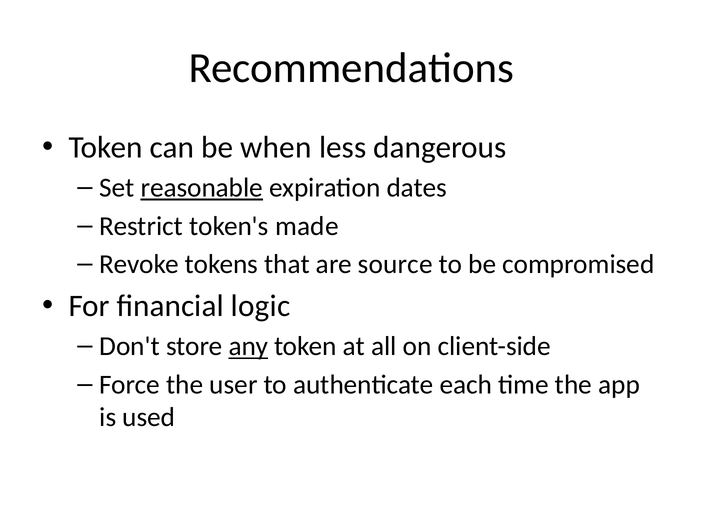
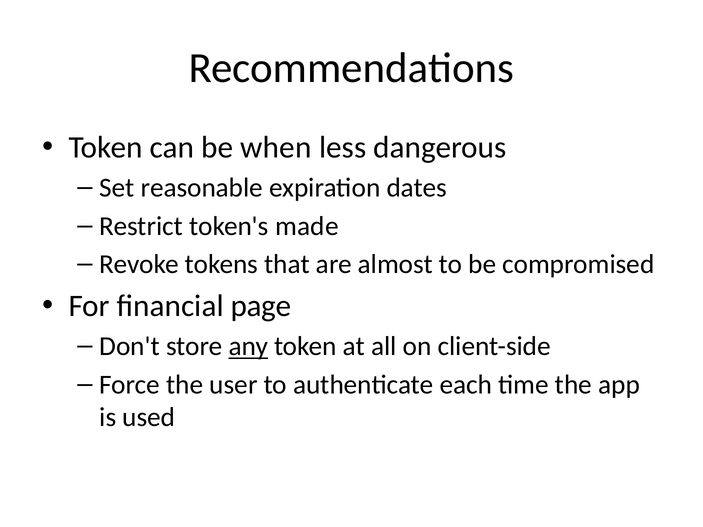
reasonable underline: present -> none
source: source -> almost
logic: logic -> page
